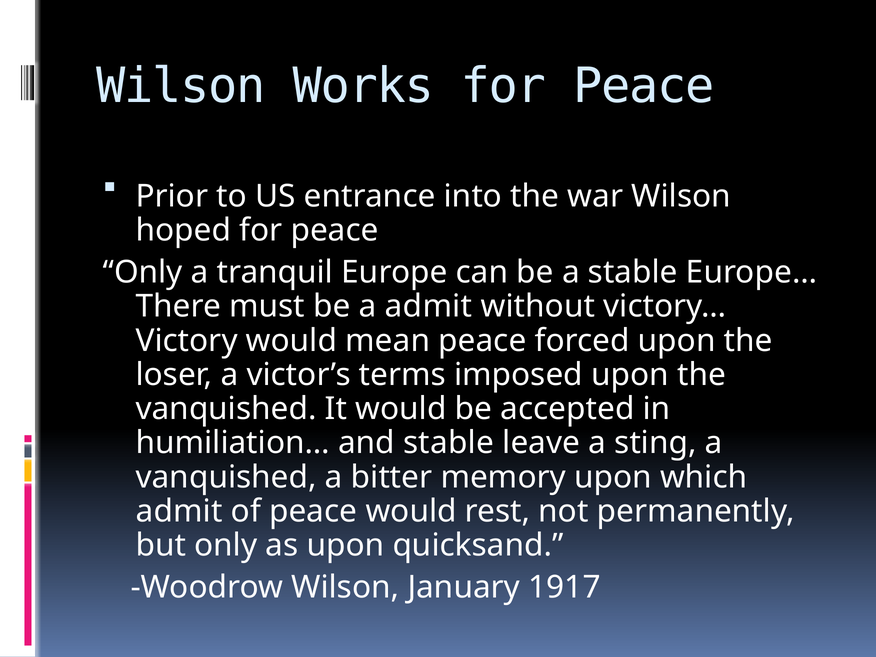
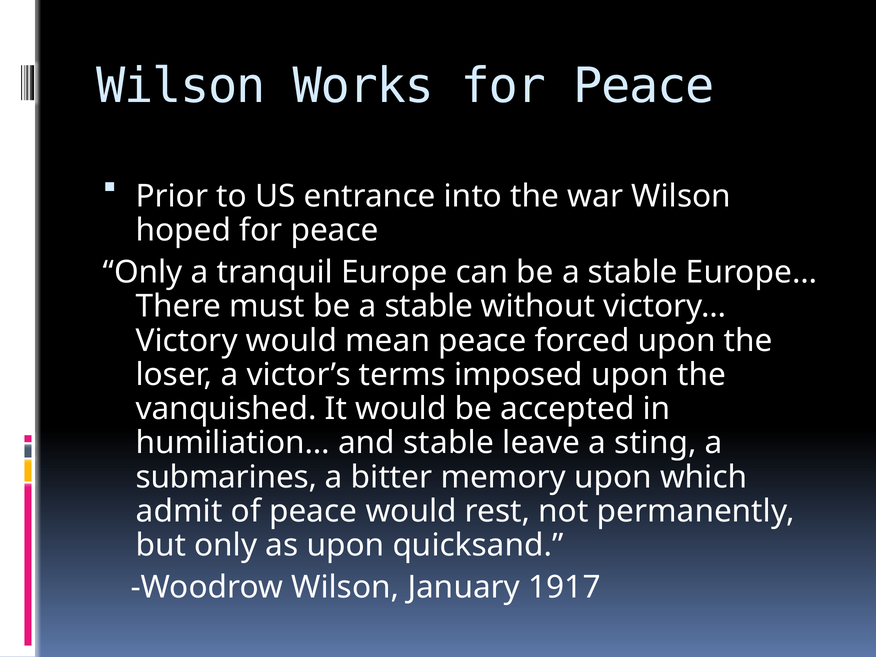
must be a admit: admit -> stable
vanquished at (226, 477): vanquished -> submarines
